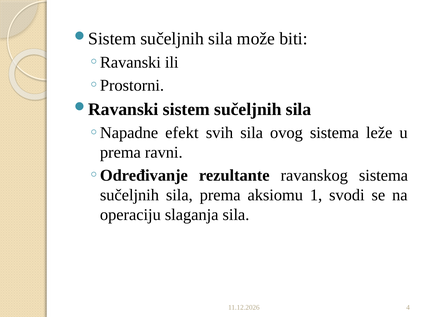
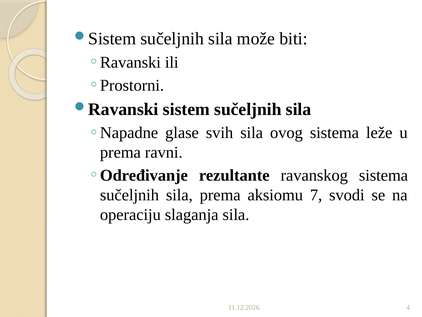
efekt: efekt -> glase
1: 1 -> 7
